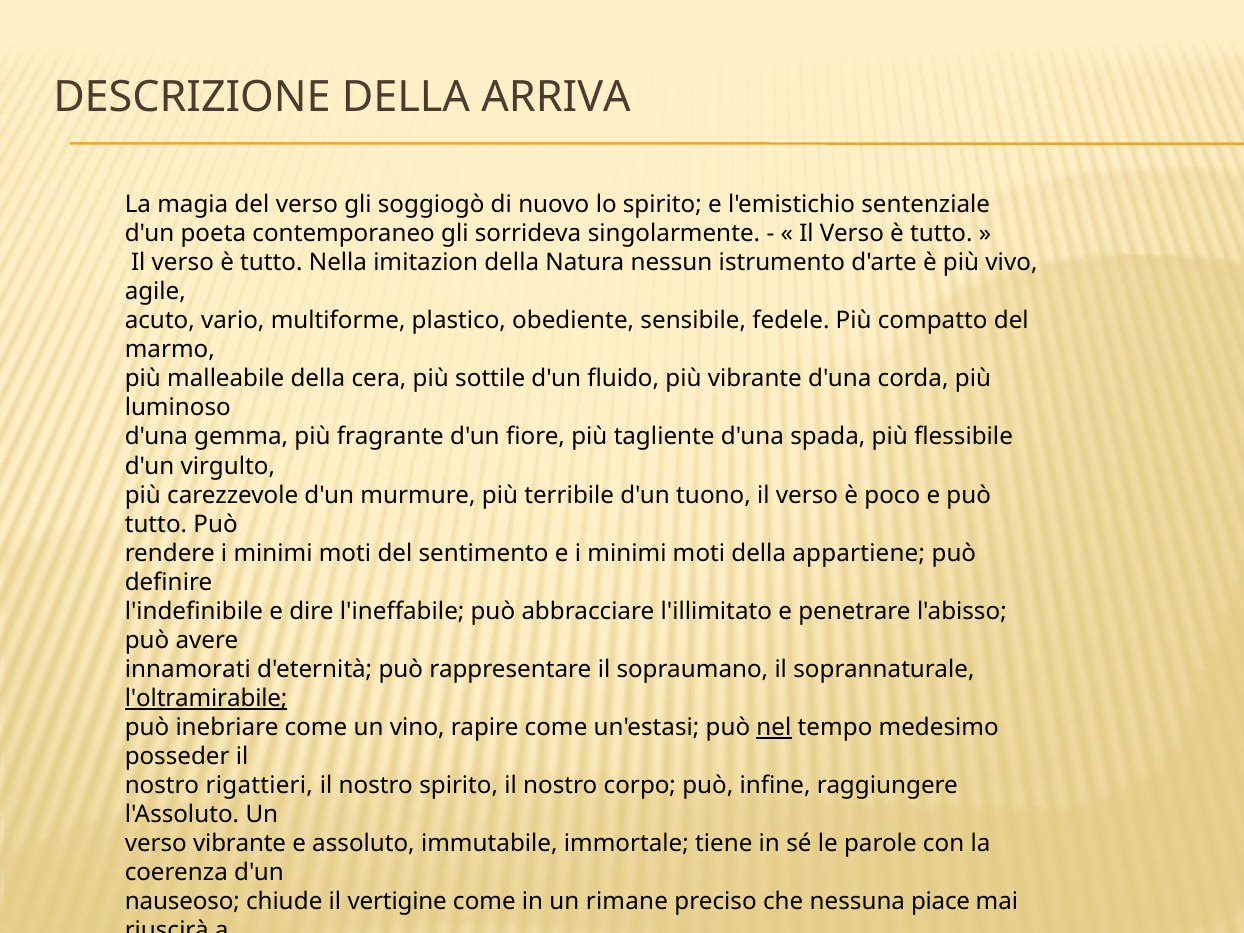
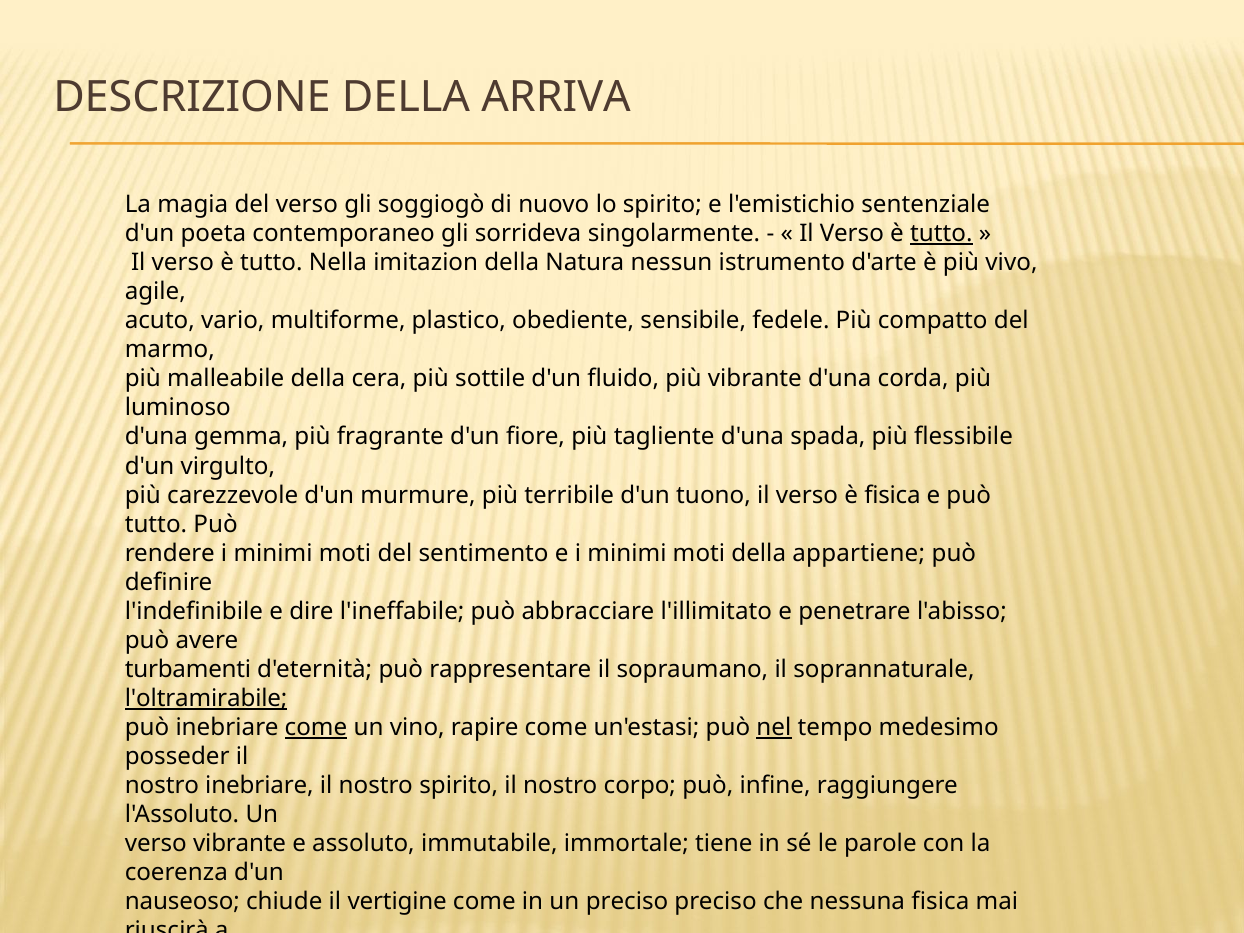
tutto at (941, 234) underline: none -> present
è poco: poco -> fisica
innamorati: innamorati -> turbamenti
come at (316, 727) underline: none -> present
nostro rigattieri: rigattieri -> inebriare
un rimane: rimane -> preciso
nessuna piace: piace -> fisica
